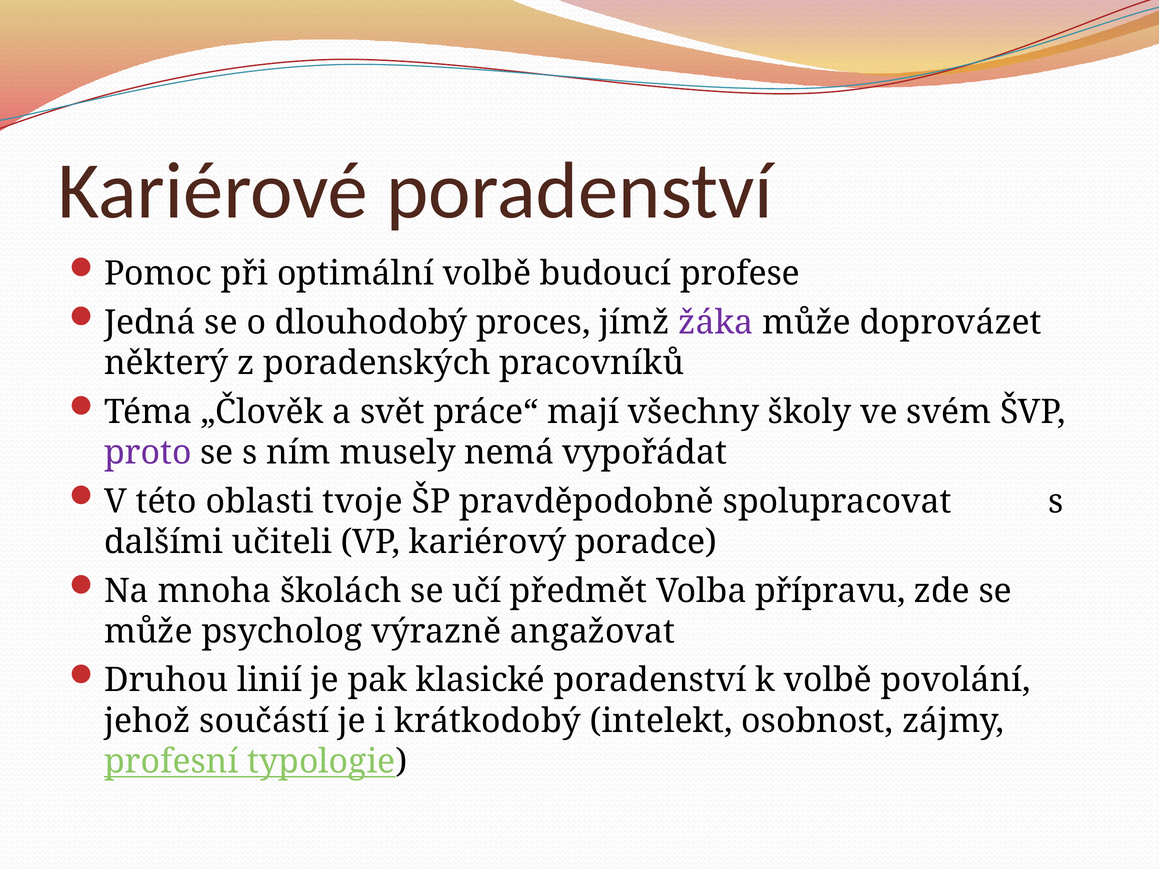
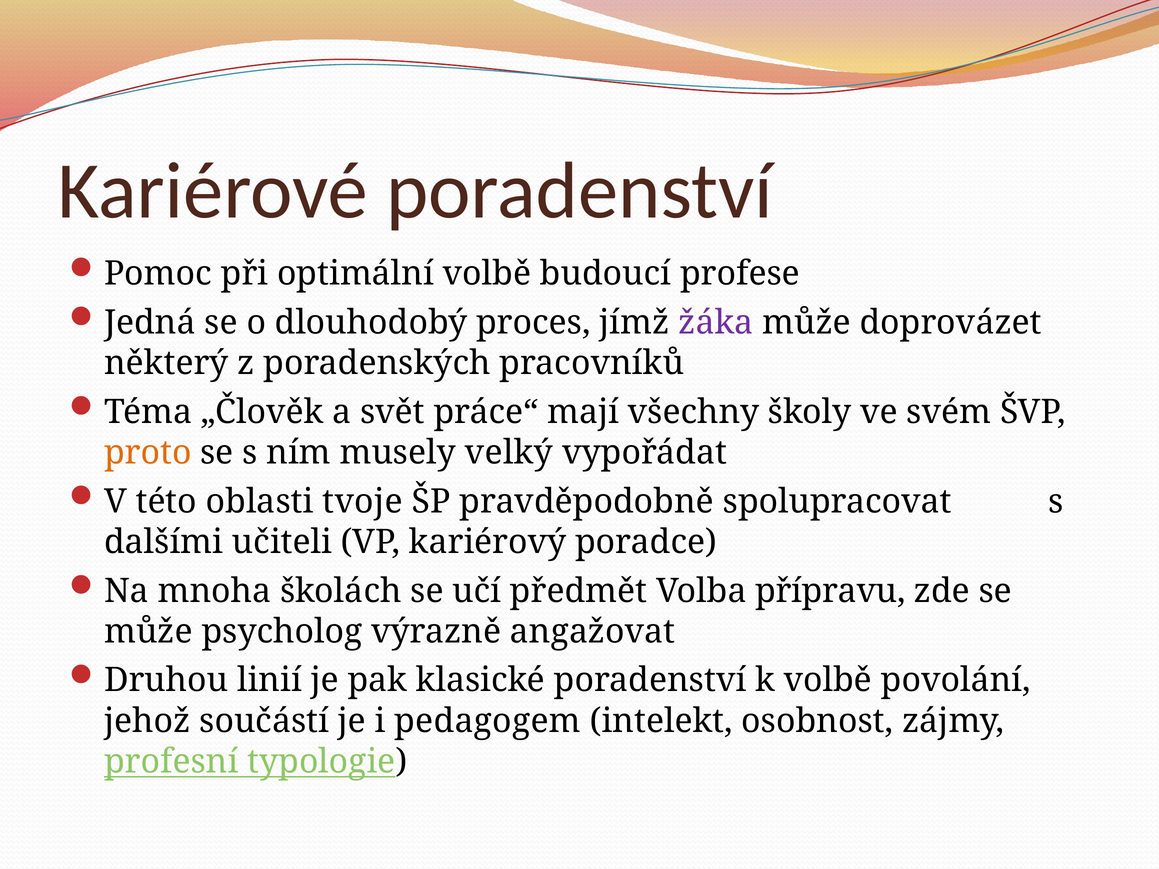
proto colour: purple -> orange
nemá: nemá -> velký
krátkodobý: krátkodobý -> pedagogem
